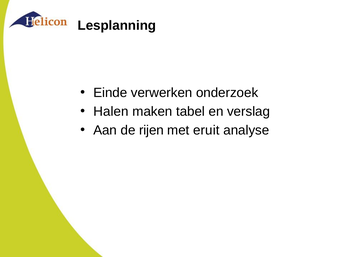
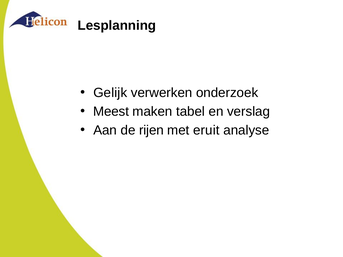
Einde: Einde -> Gelijk
Halen: Halen -> Meest
